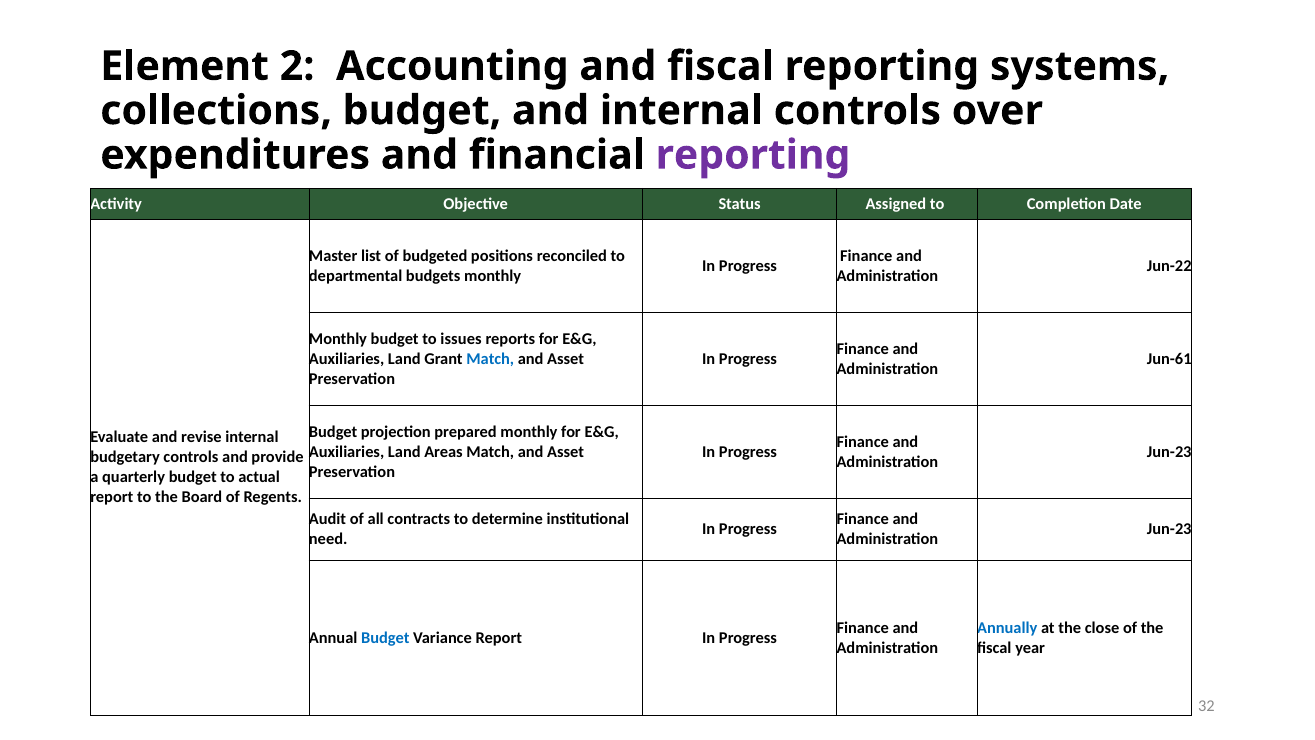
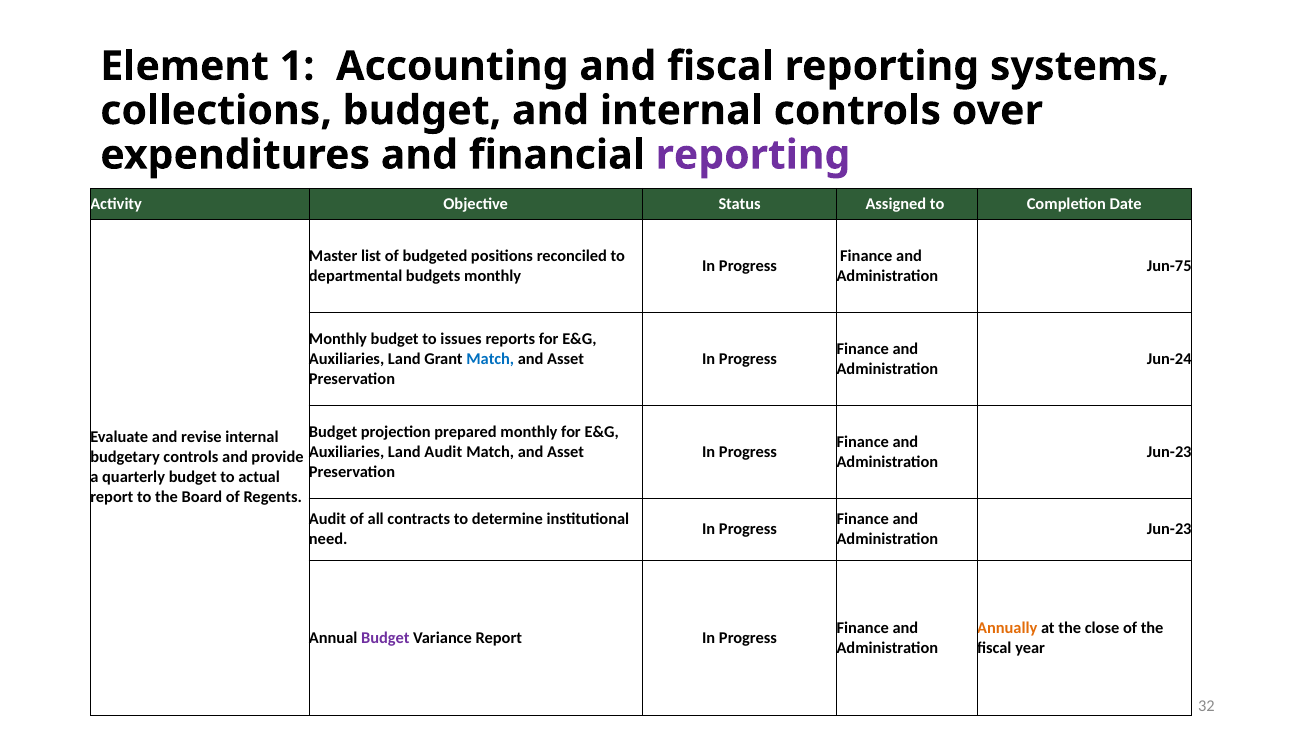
2: 2 -> 1
Jun-22: Jun-22 -> Jun-75
Jun-61: Jun-61 -> Jun-24
Land Areas: Areas -> Audit
Annually colour: blue -> orange
Budget at (385, 638) colour: blue -> purple
